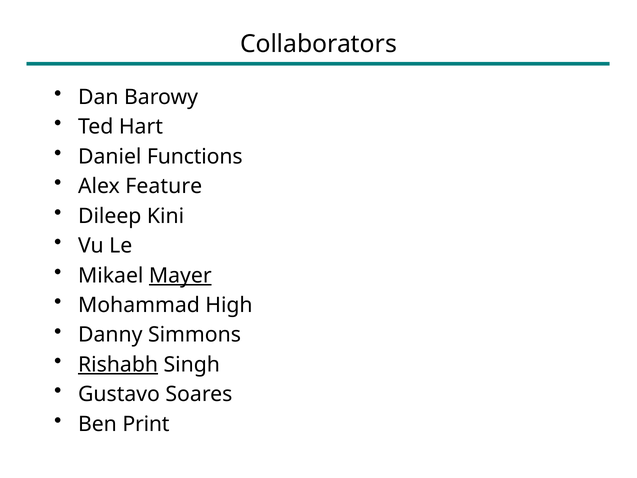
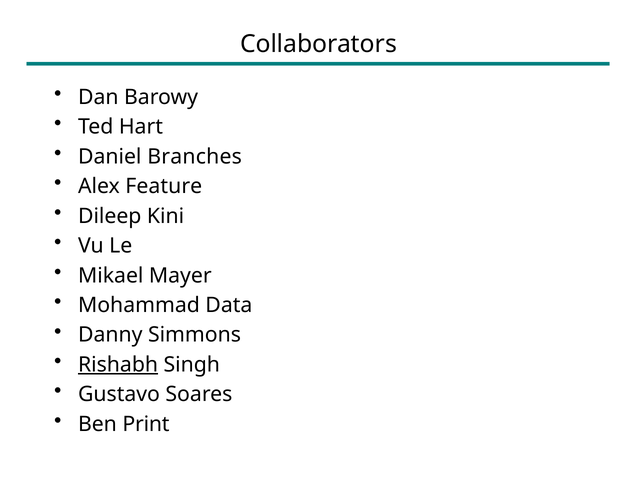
Functions: Functions -> Branches
Mayer underline: present -> none
High: High -> Data
